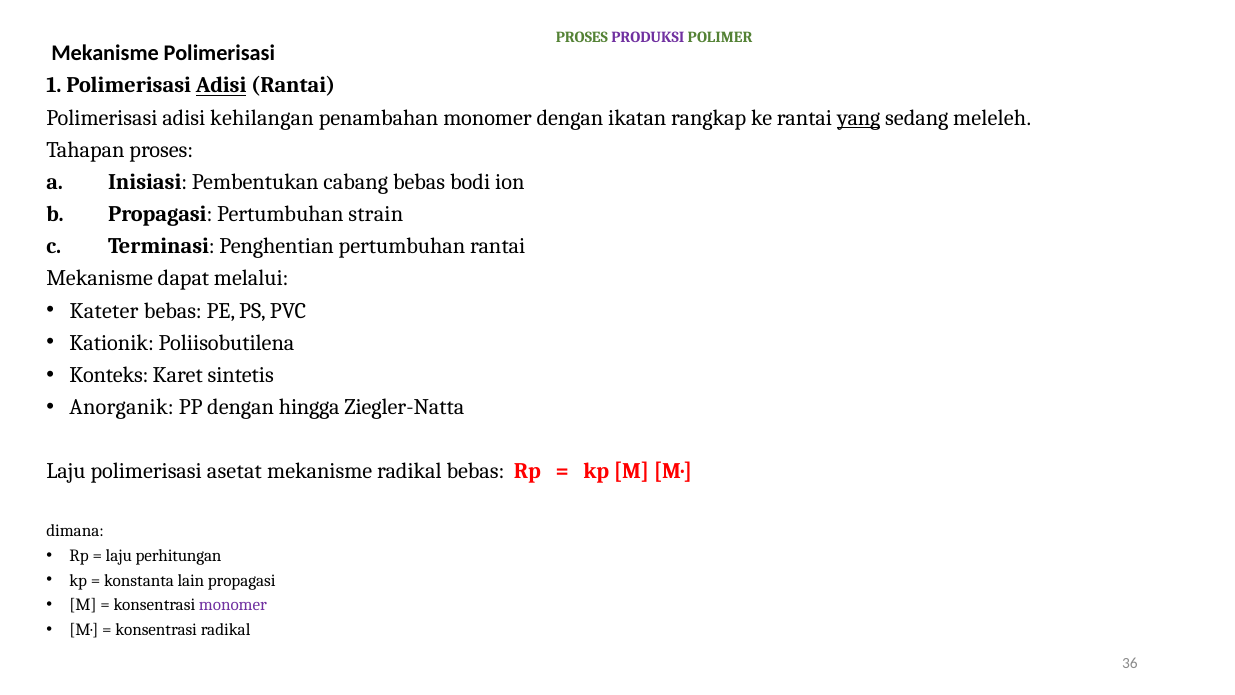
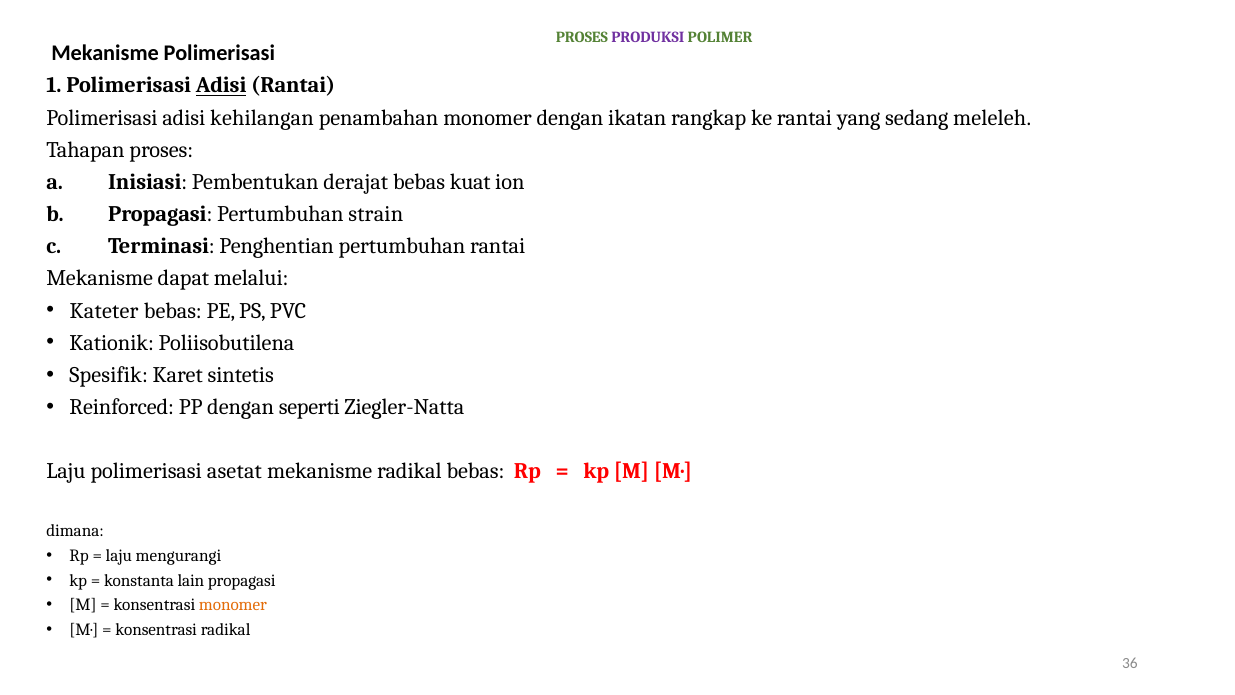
yang underline: present -> none
cabang: cabang -> derajat
bodi: bodi -> kuat
Konteks: Konteks -> Spesifik
Anorganik: Anorganik -> Reinforced
hingga: hingga -> seperti
perhitungan: perhitungan -> mengurangi
monomer at (233, 605) colour: purple -> orange
